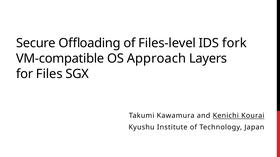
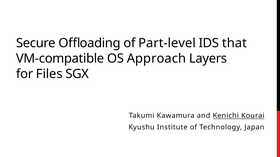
Files-level: Files-level -> Part-level
fork: fork -> that
